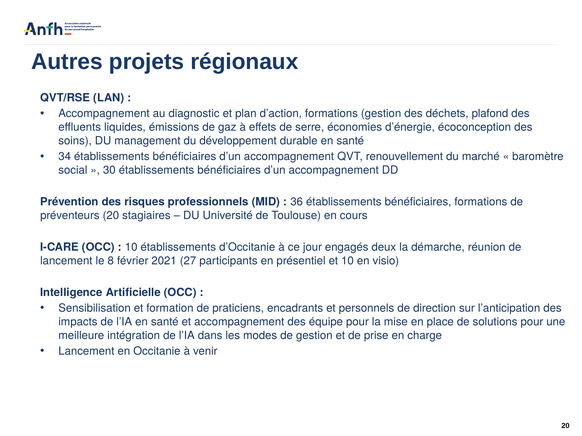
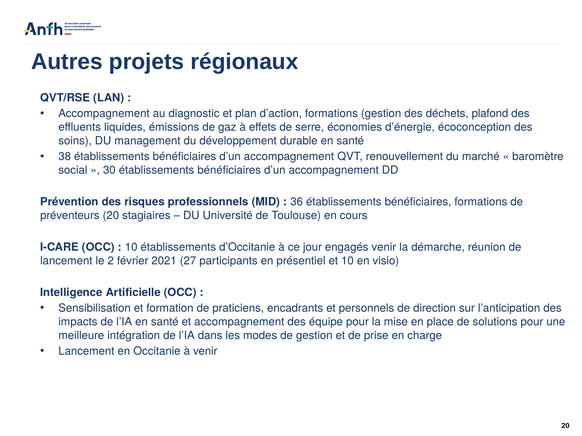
34: 34 -> 38
engagés deux: deux -> venir
8: 8 -> 2
